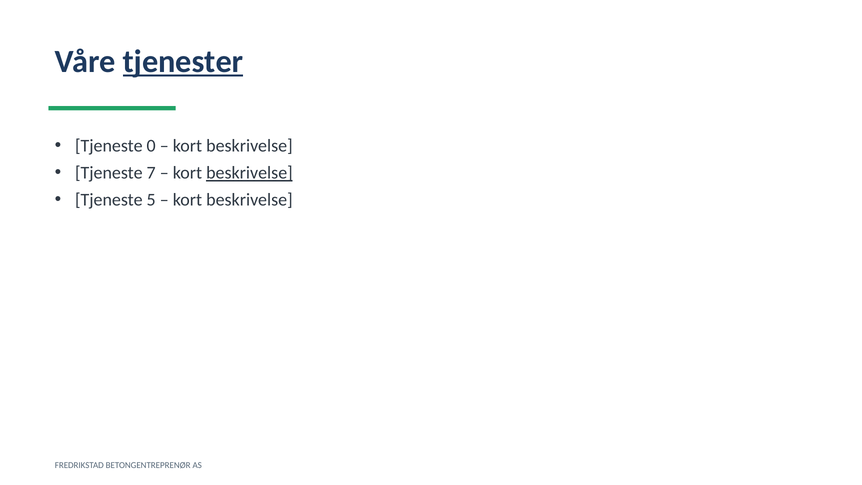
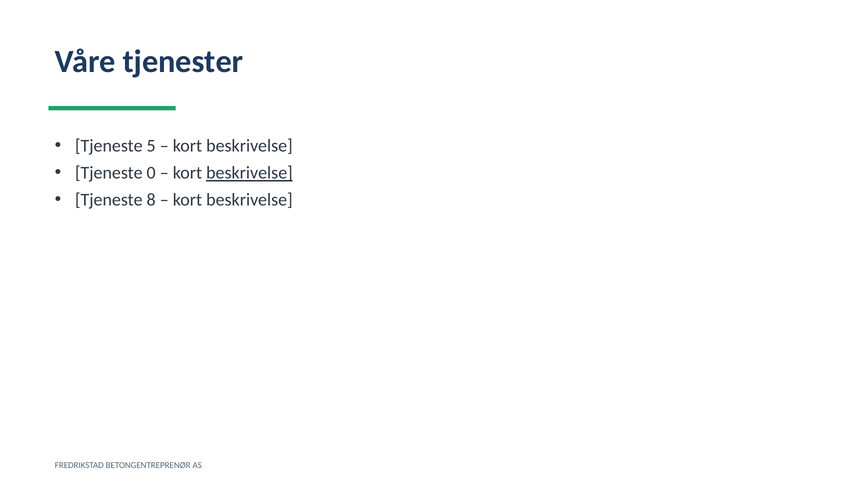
tjenester underline: present -> none
0: 0 -> 5
7: 7 -> 0
5: 5 -> 8
